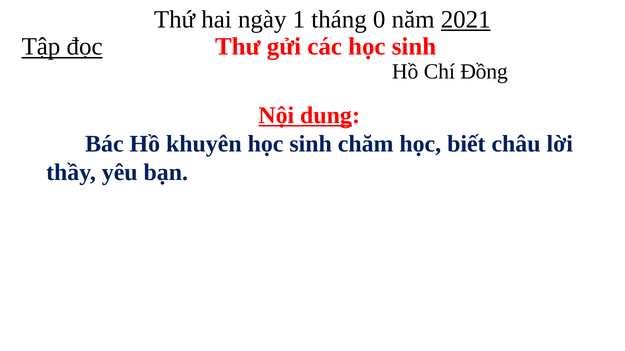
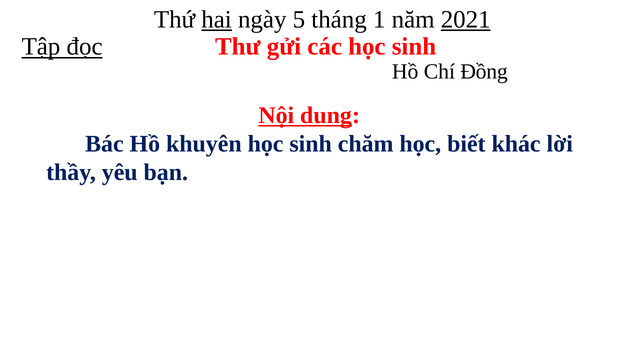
hai underline: none -> present
1: 1 -> 5
0: 0 -> 1
châu: châu -> khác
